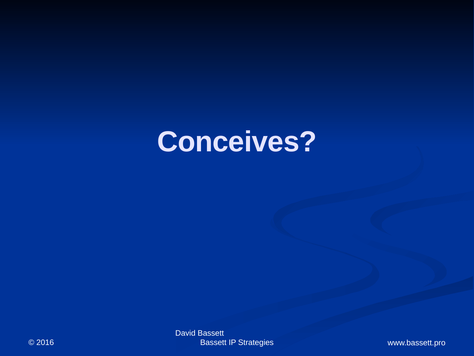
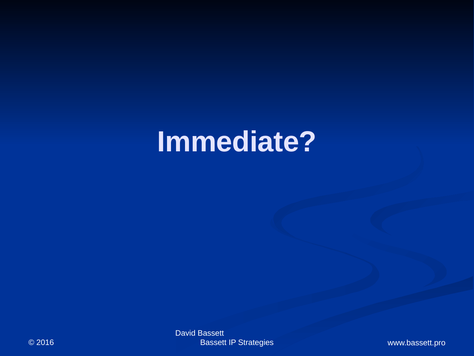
Conceives: Conceives -> Immediate
